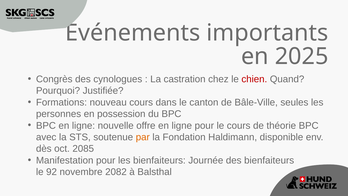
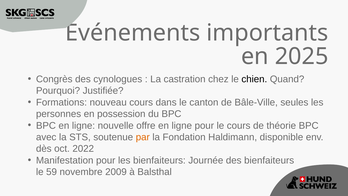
chien colour: red -> black
2085: 2085 -> 2022
92: 92 -> 59
2082: 2082 -> 2009
